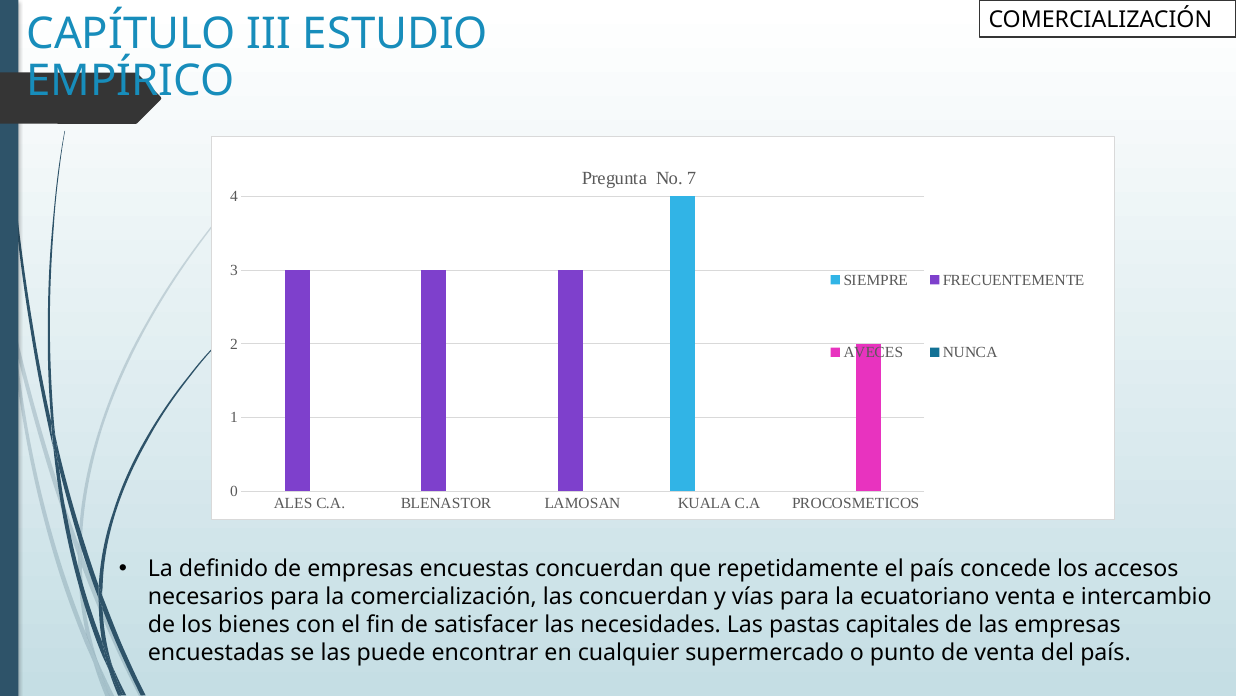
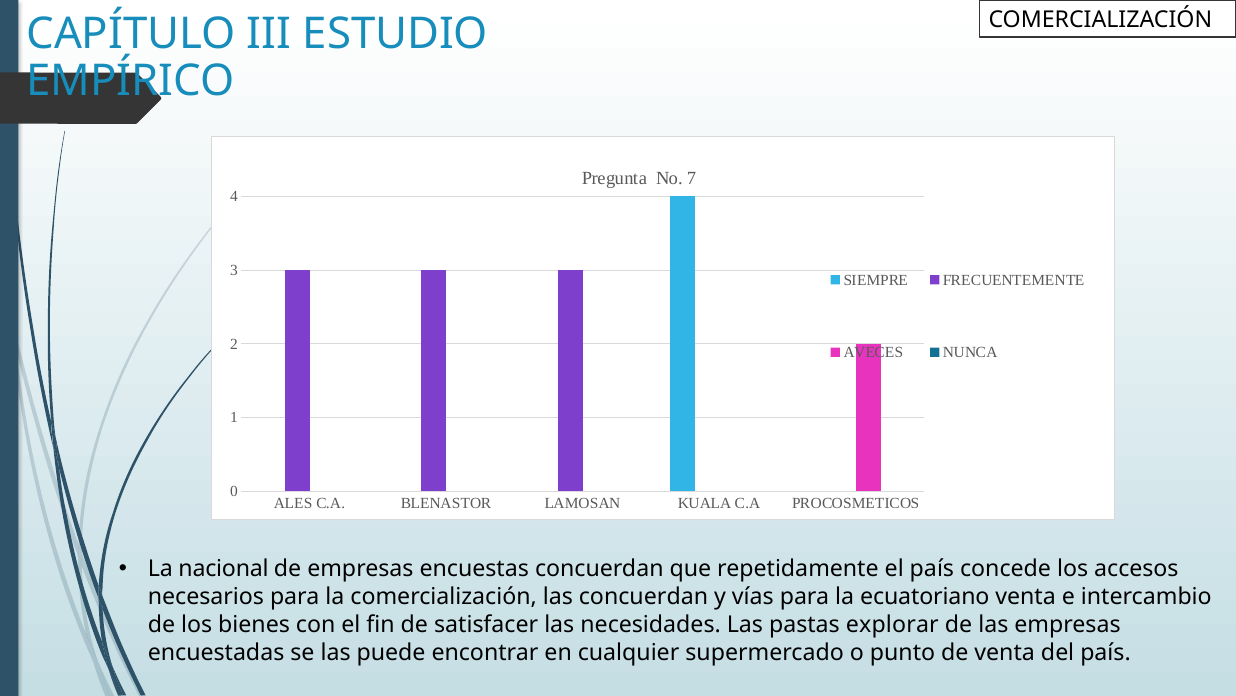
definido: definido -> nacional
capitales: capitales -> explorar
